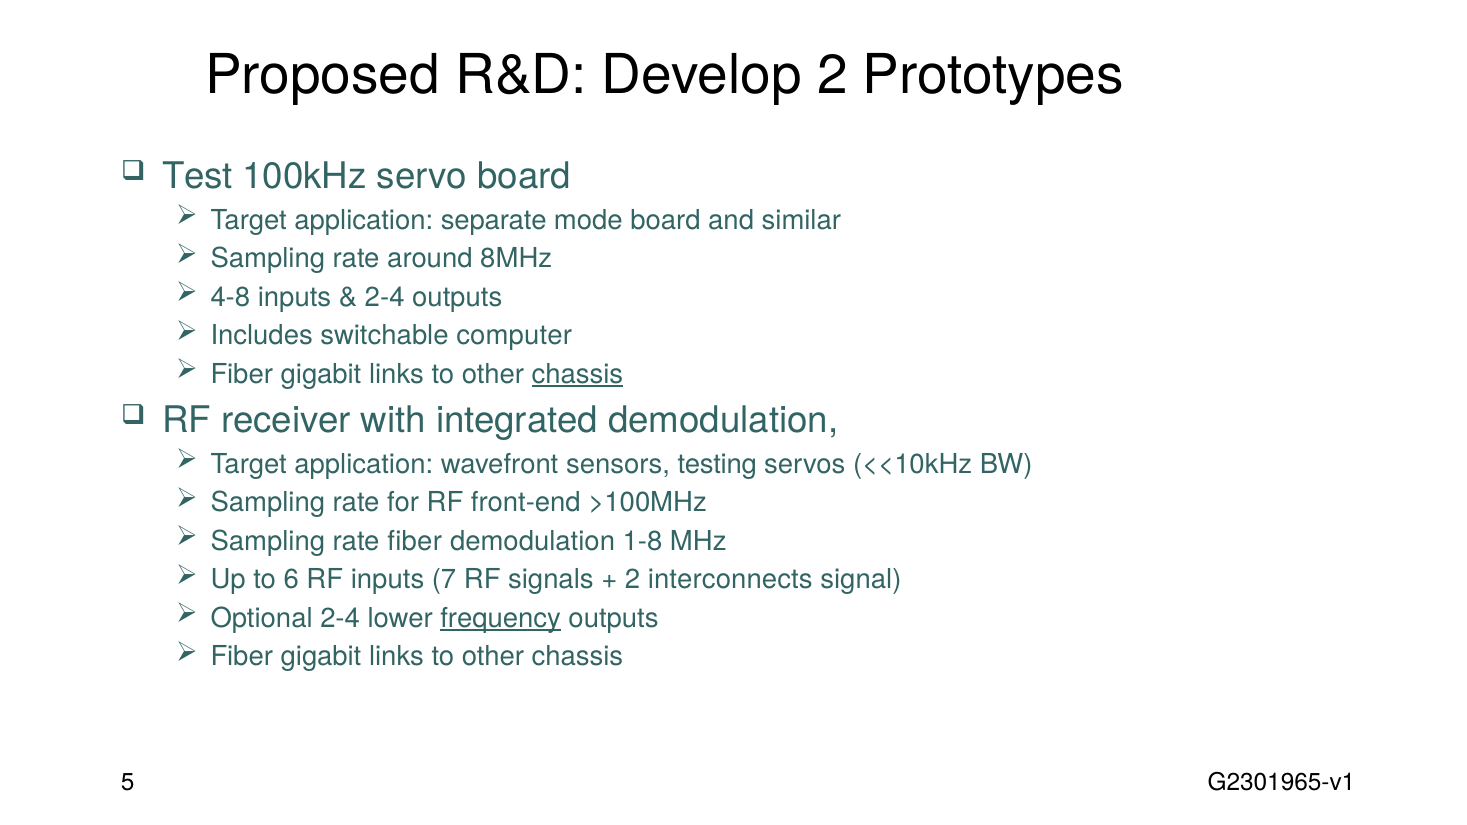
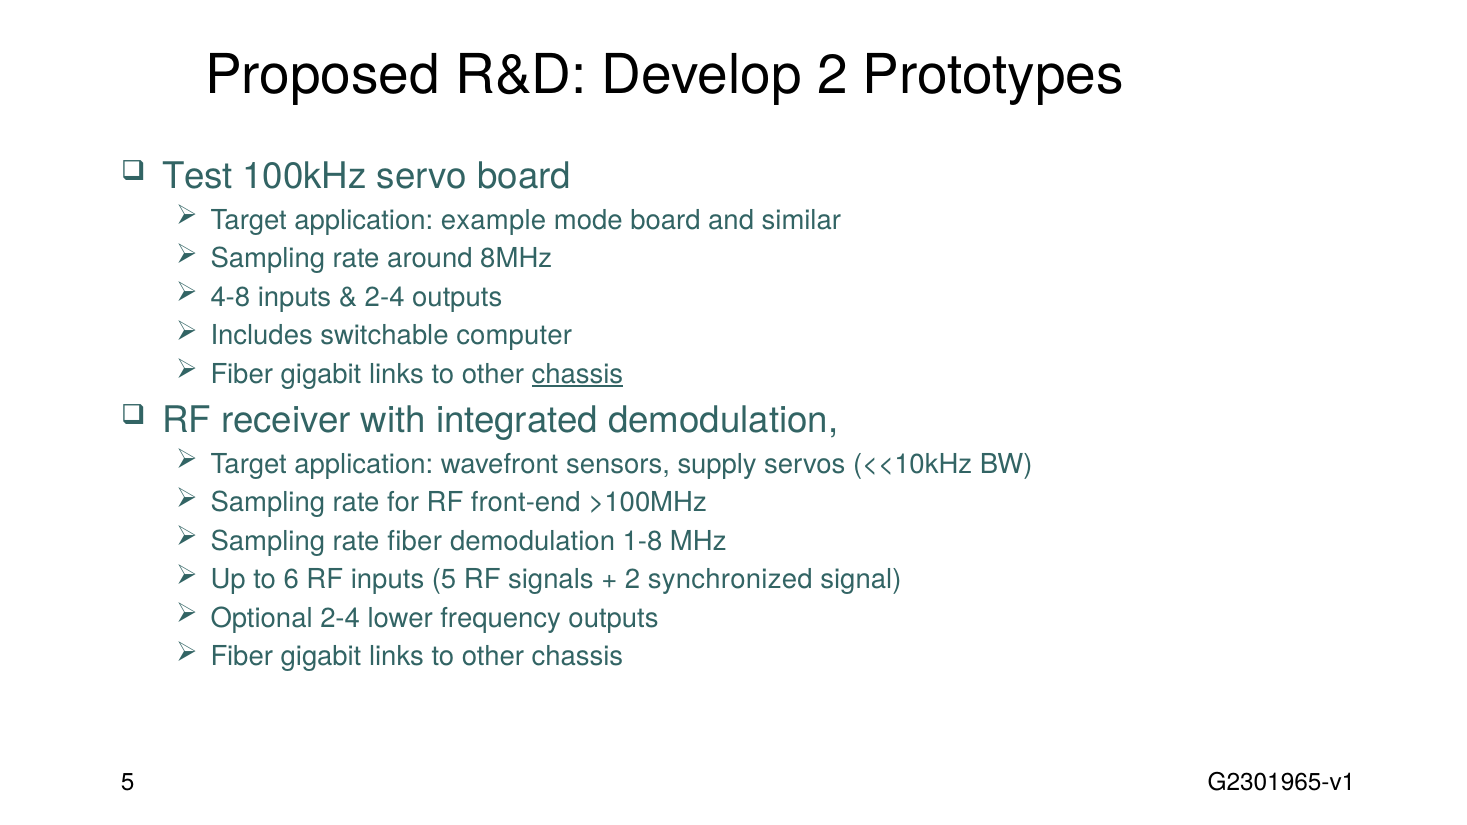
separate: separate -> example
testing: testing -> supply
inputs 7: 7 -> 5
interconnects: interconnects -> synchronized
frequency underline: present -> none
